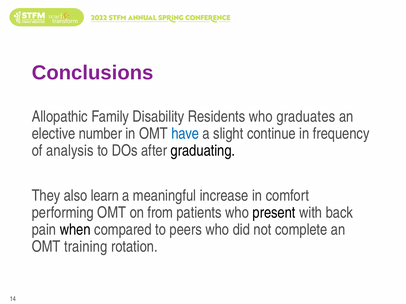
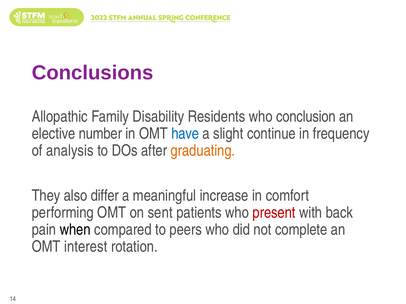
graduates: graduates -> conclusion
graduating colour: black -> orange
learn: learn -> differ
from: from -> sent
present colour: black -> red
training: training -> interest
